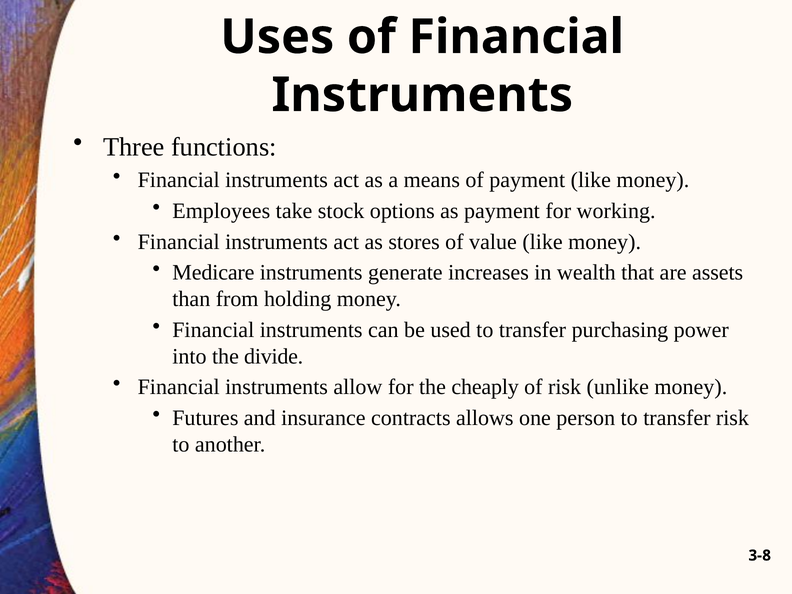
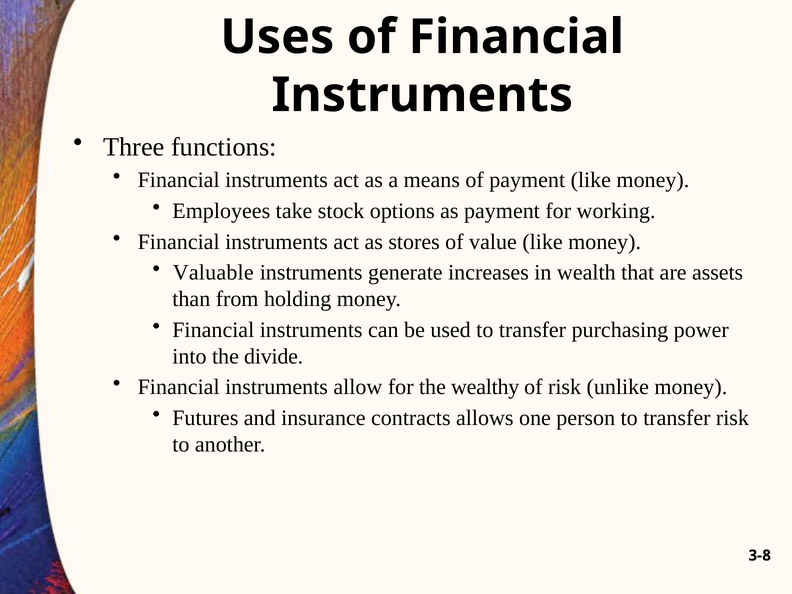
Medicare: Medicare -> Valuable
cheaply: cheaply -> wealthy
